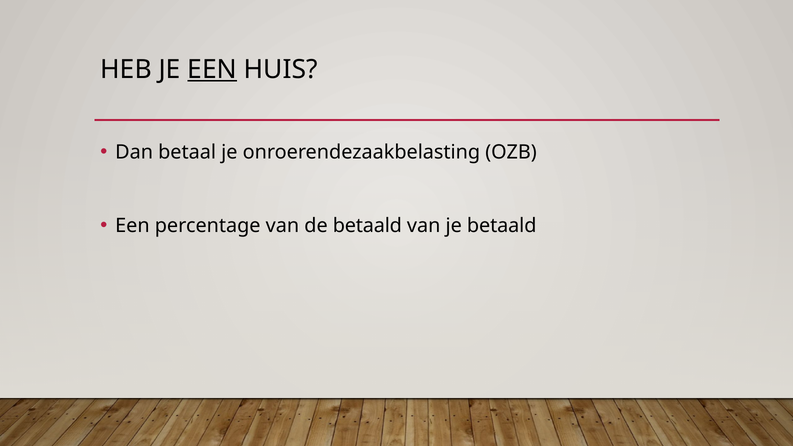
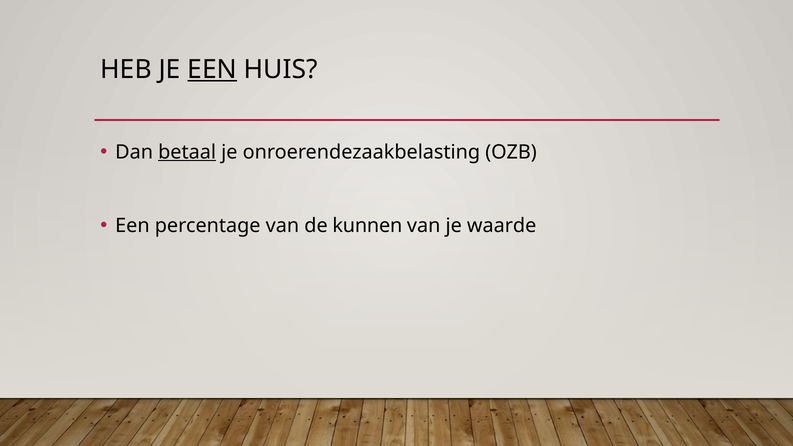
betaal underline: none -> present
de betaald: betaald -> kunnen
je betaald: betaald -> waarde
